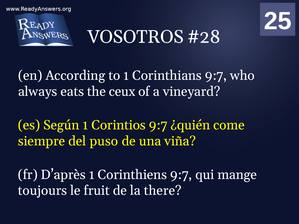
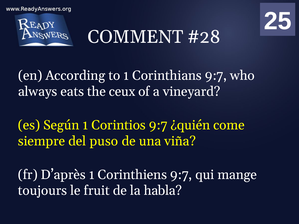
VOSOTROS: VOSOTROS -> COMMENT
there: there -> habla
